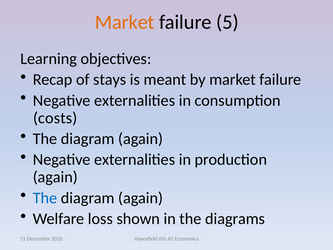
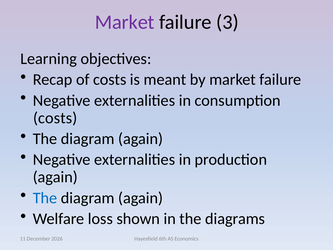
Market at (125, 22) colour: orange -> purple
5: 5 -> 3
of stays: stays -> costs
